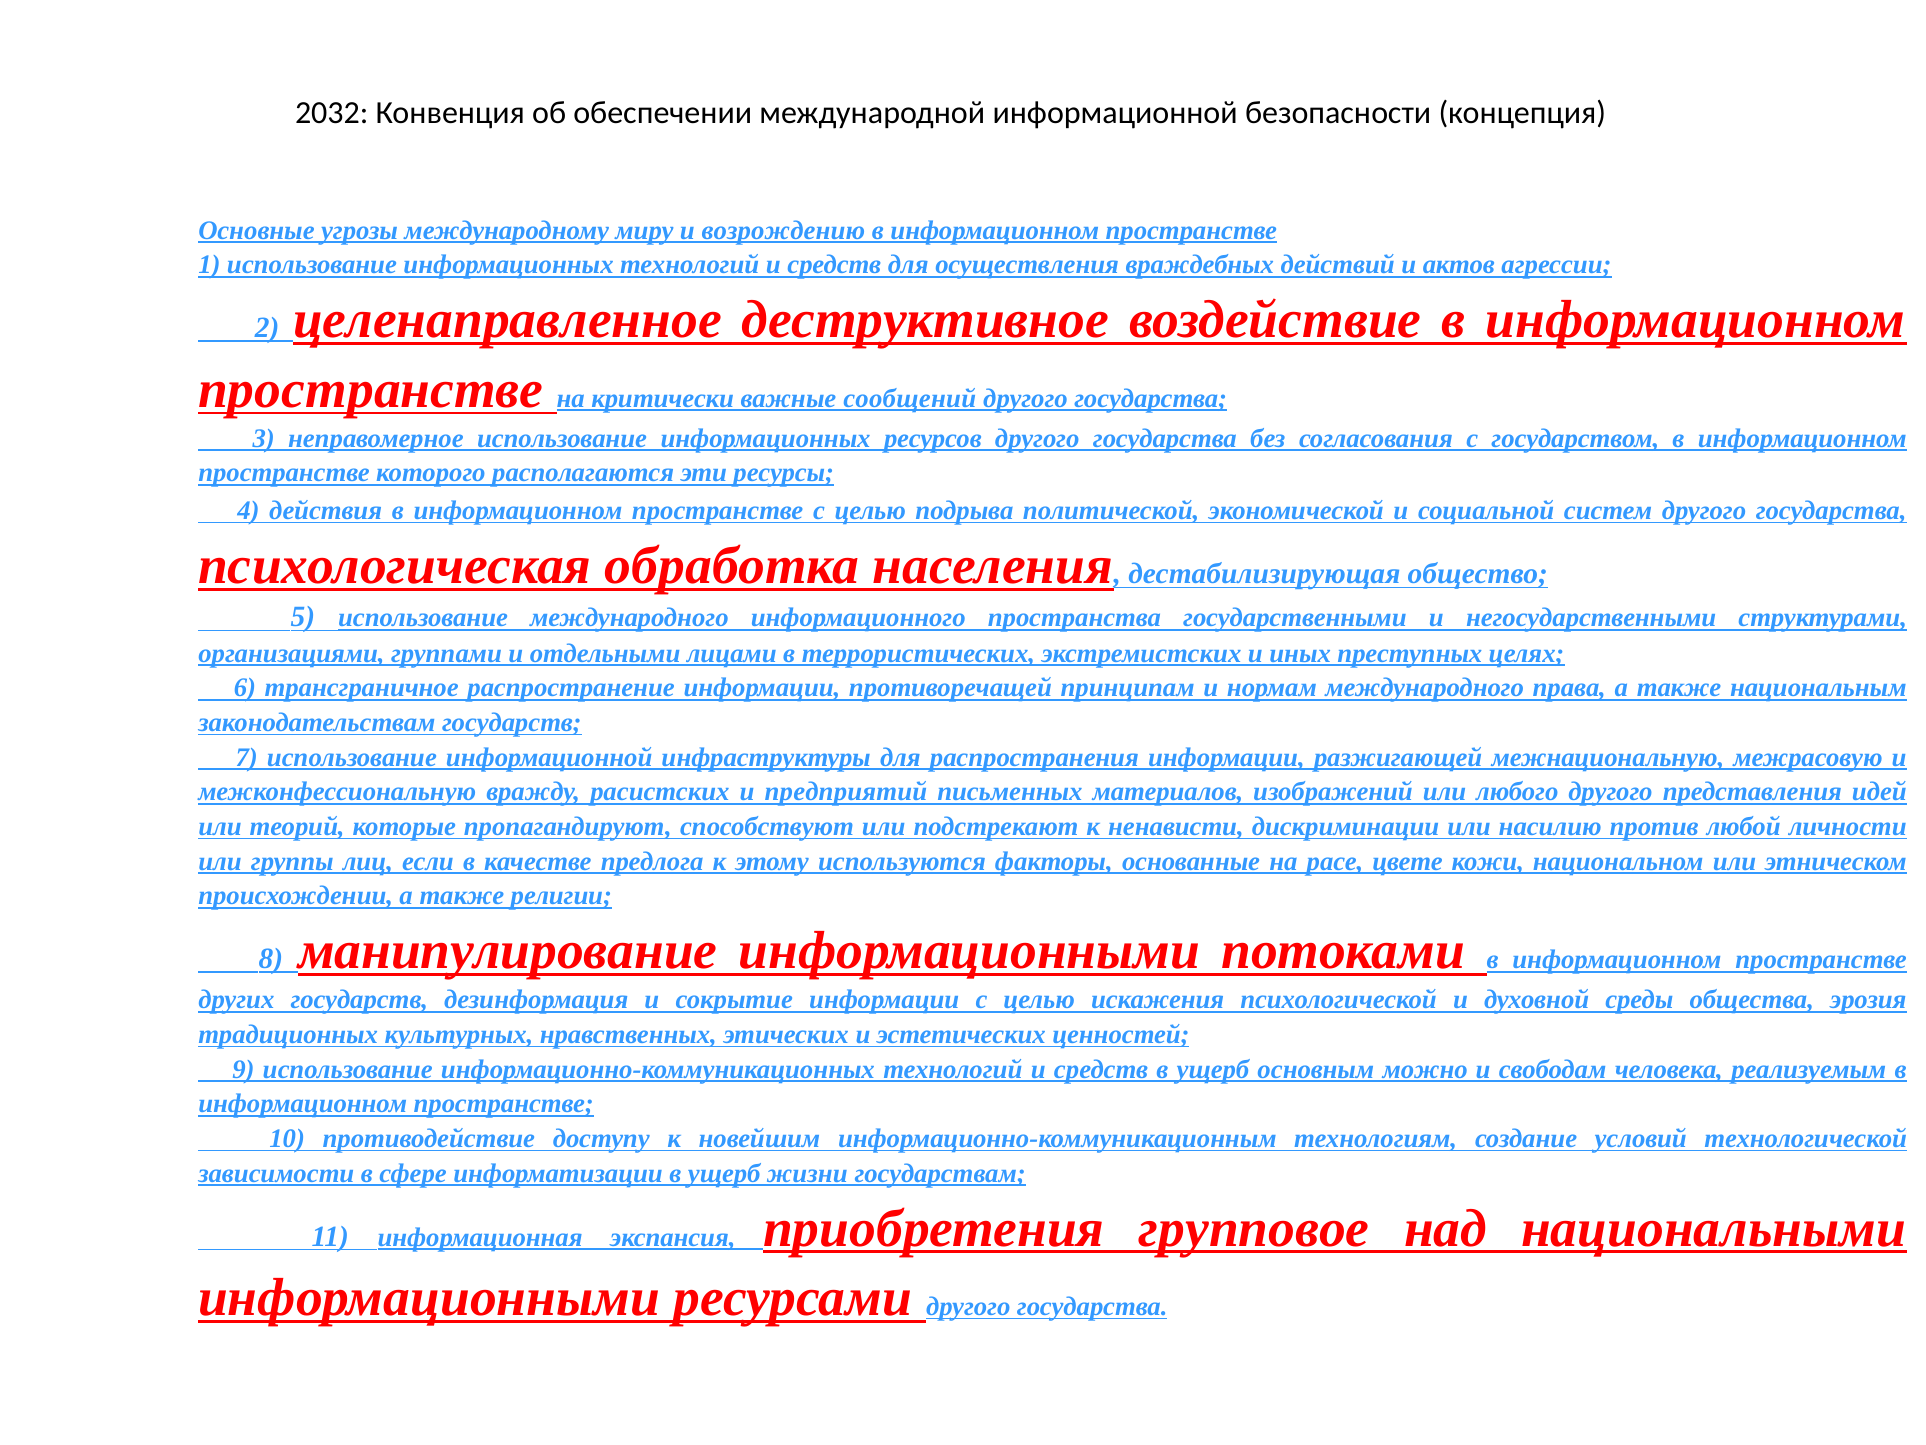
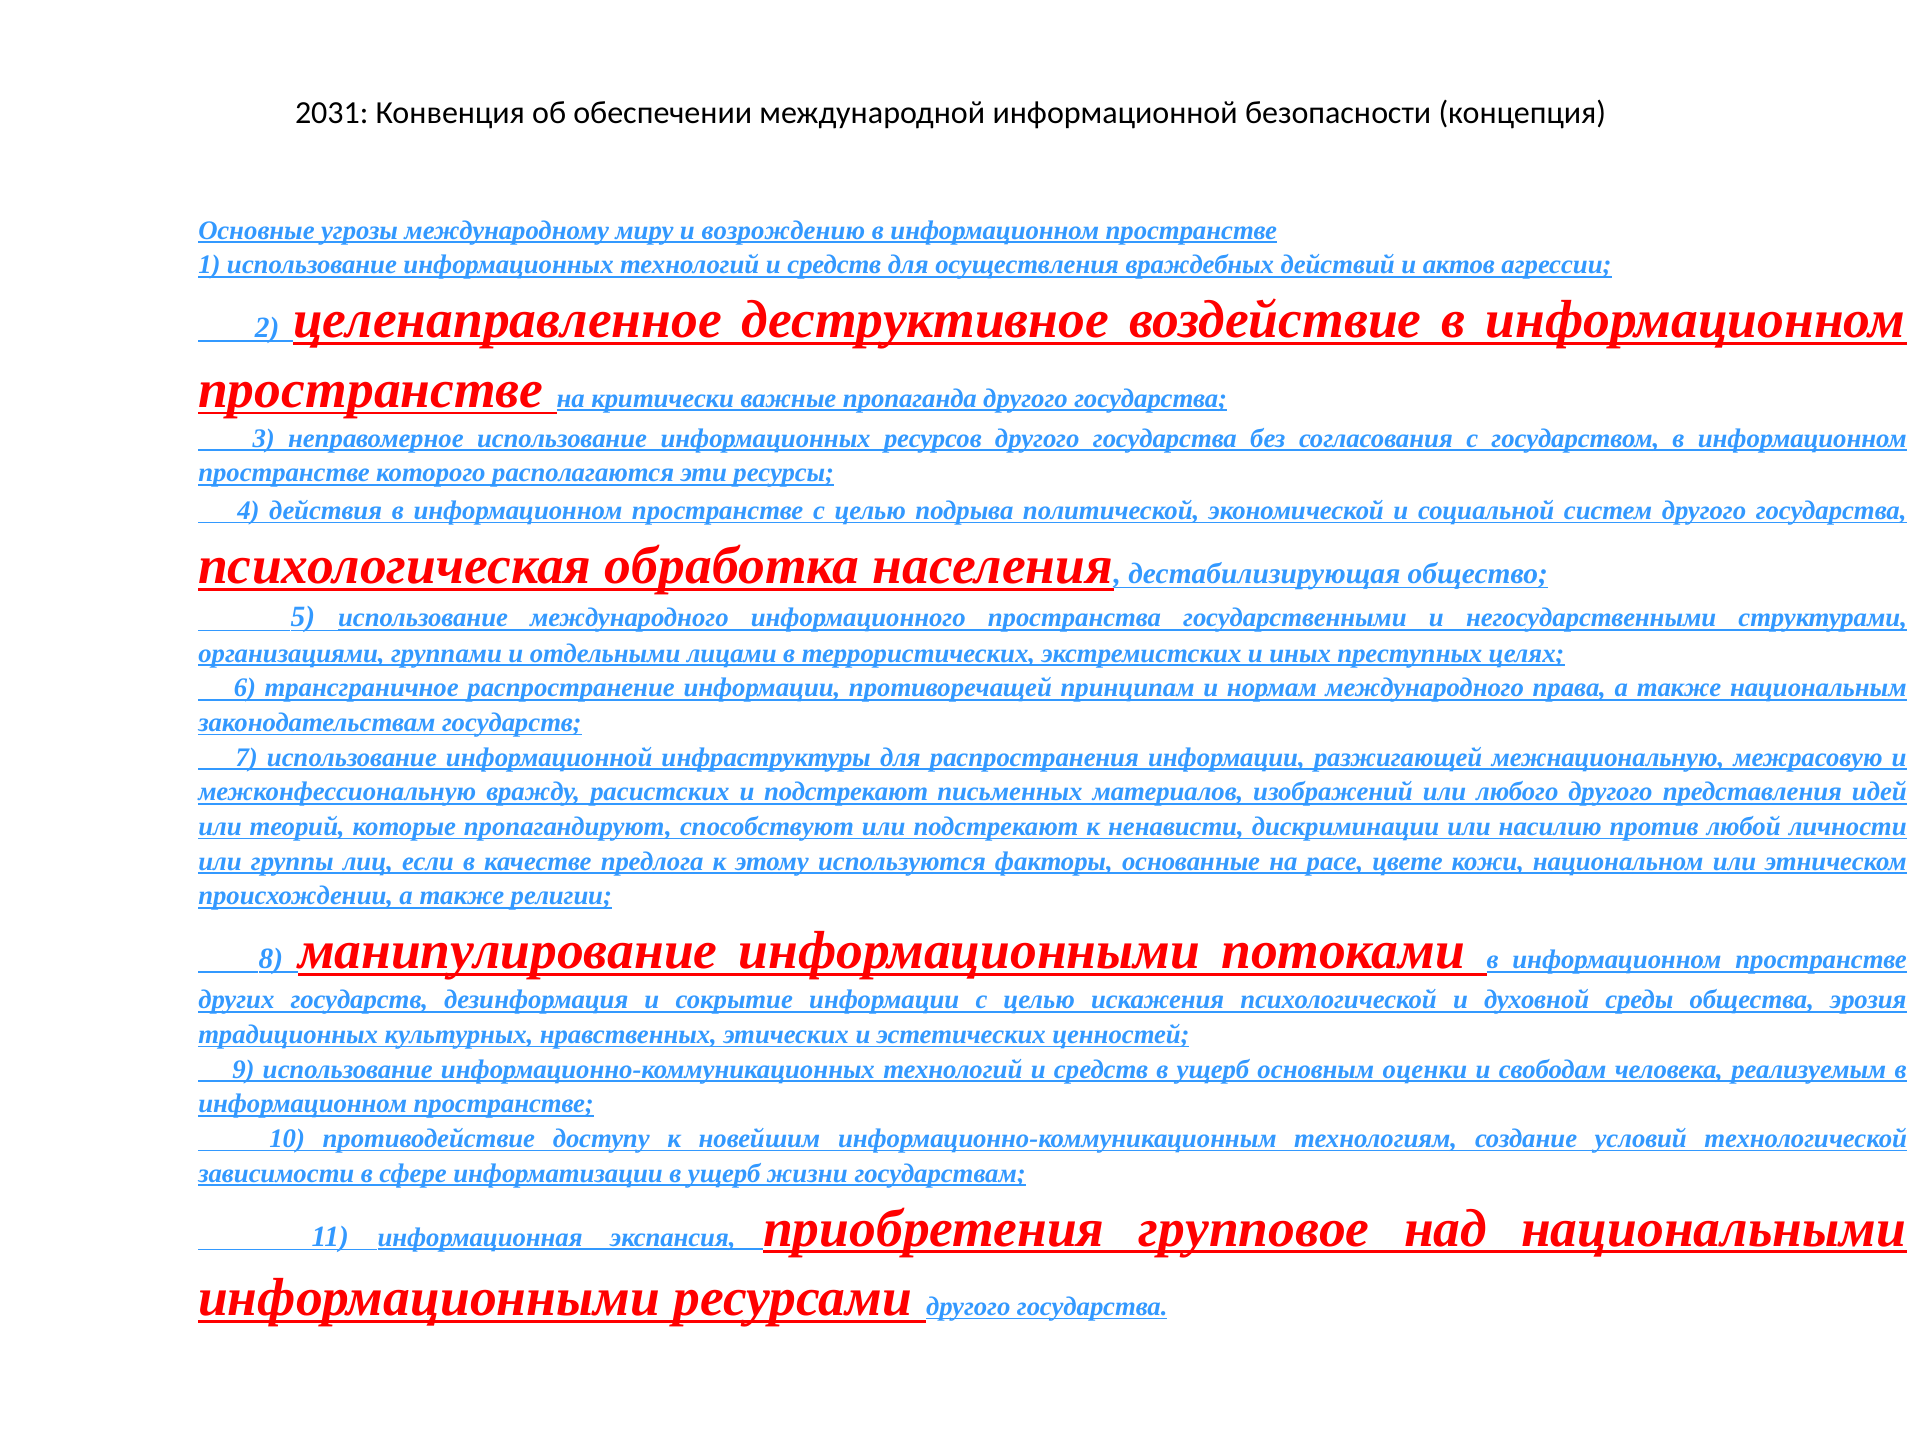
2032: 2032 -> 2031
сообщений: сообщений -> пропаганда
и предприятий: предприятий -> подстрекают
можно: можно -> оценки
